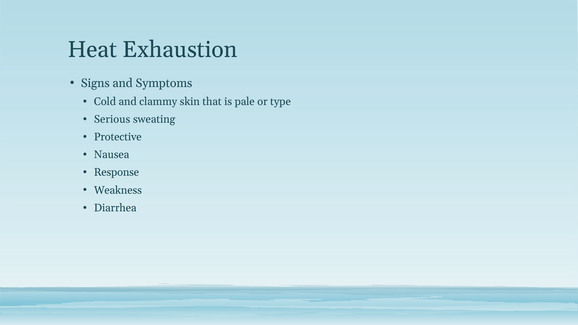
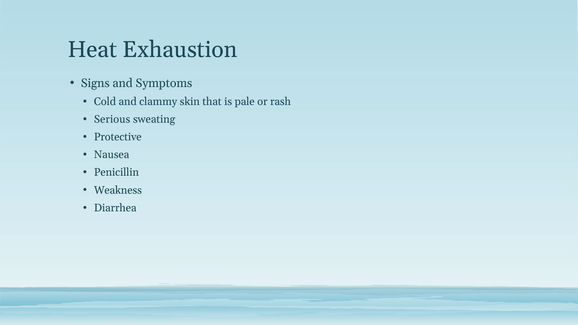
type: type -> rash
Response: Response -> Penicillin
